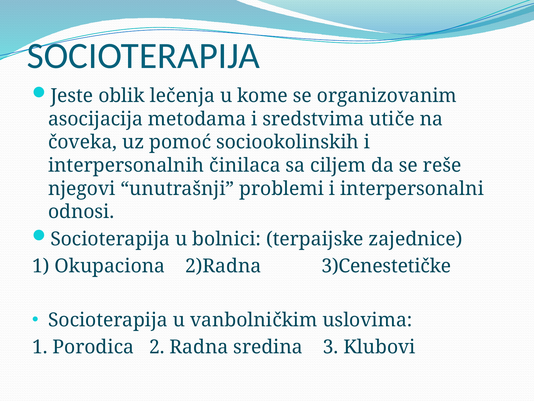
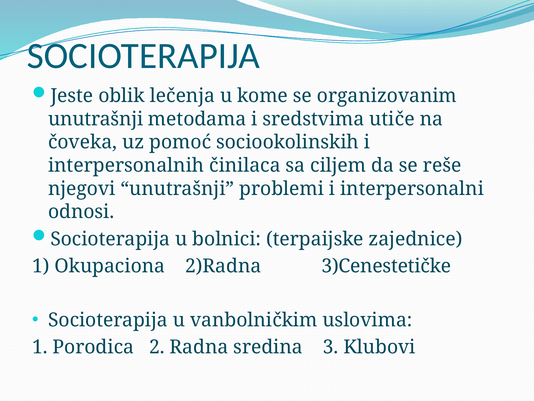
asocijacija at (96, 119): asocijacija -> unutrašnji
